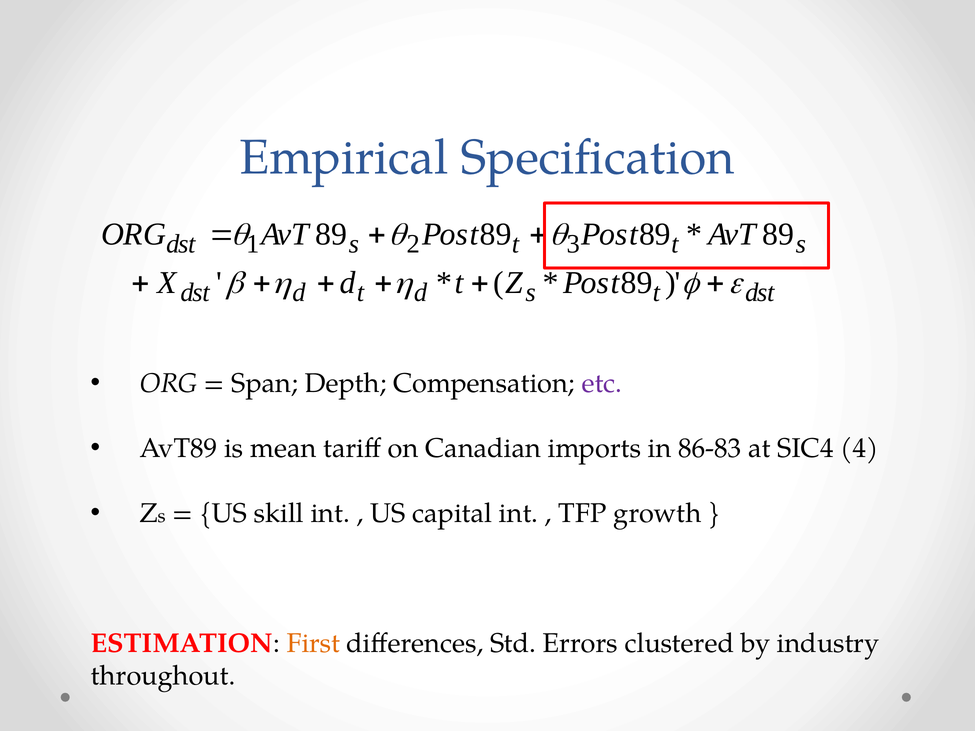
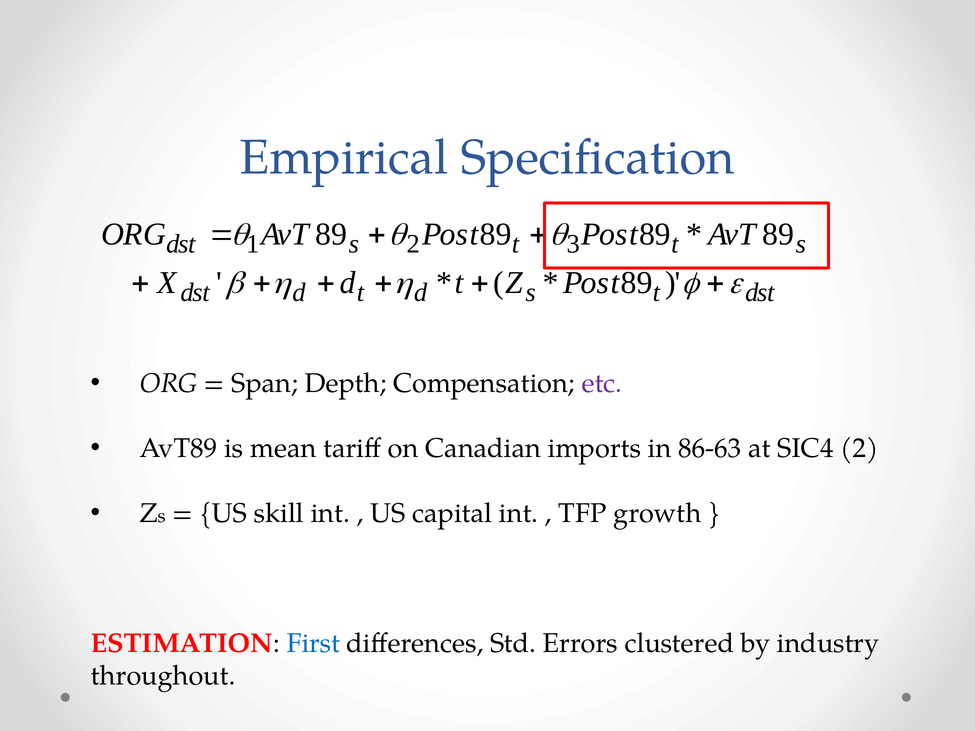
86-83: 86-83 -> 86-63
SIC4 4: 4 -> 2
First colour: orange -> blue
